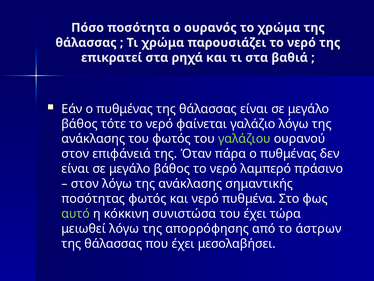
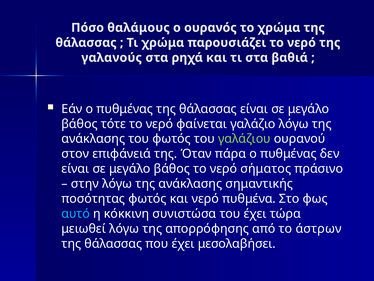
ποσότητα: ποσότητα -> θαλάμους
επικρατεί: επικρατεί -> γαλανούς
λαμπερό: λαμπερό -> σήματος
στον at (85, 184): στον -> στην
αυτό colour: light green -> light blue
